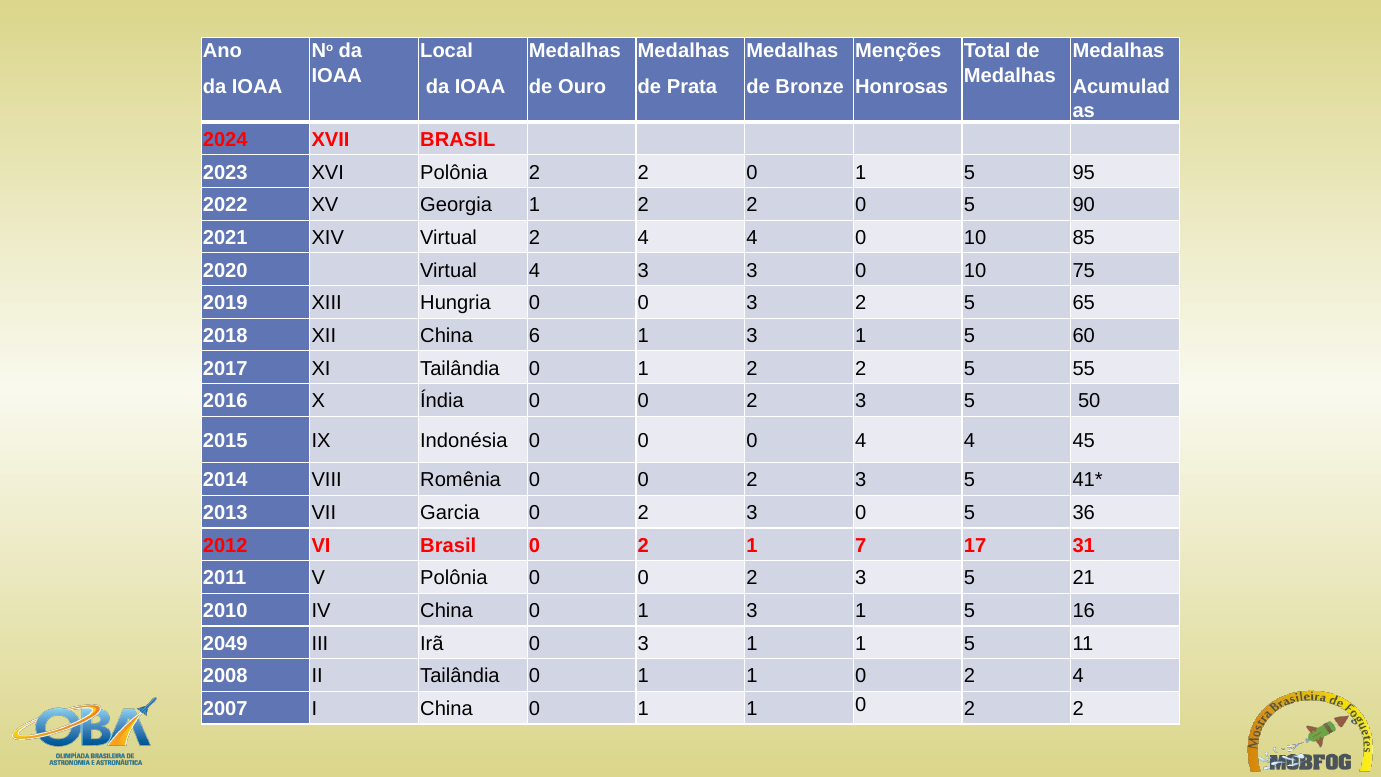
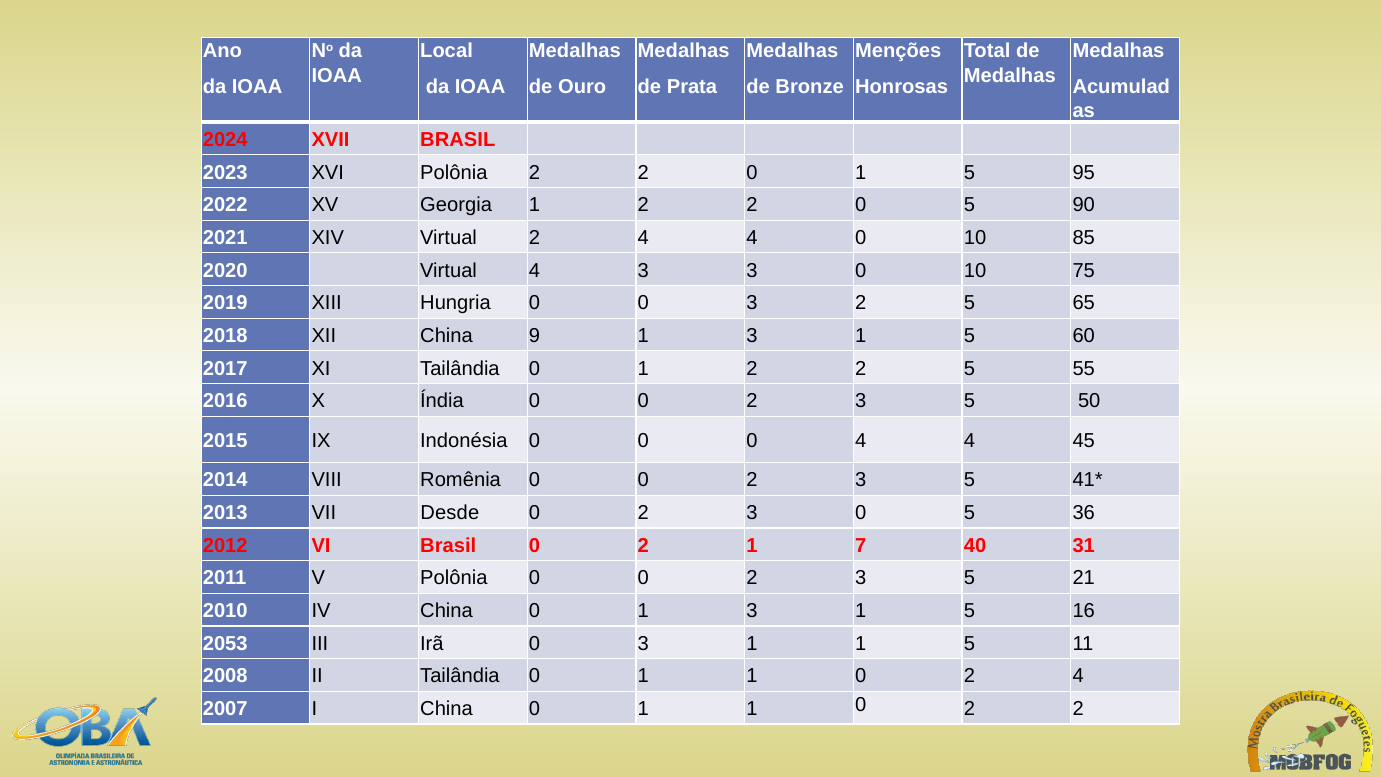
6: 6 -> 9
Garcia: Garcia -> Desde
17: 17 -> 40
2049: 2049 -> 2053
